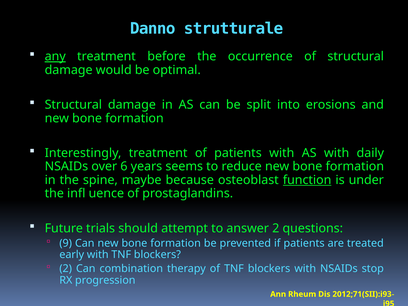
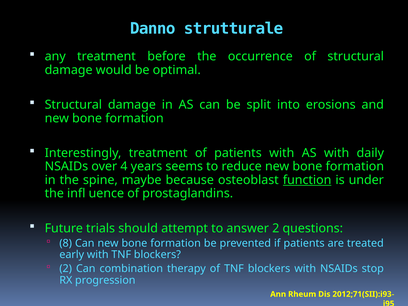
any underline: present -> none
6: 6 -> 4
9: 9 -> 8
